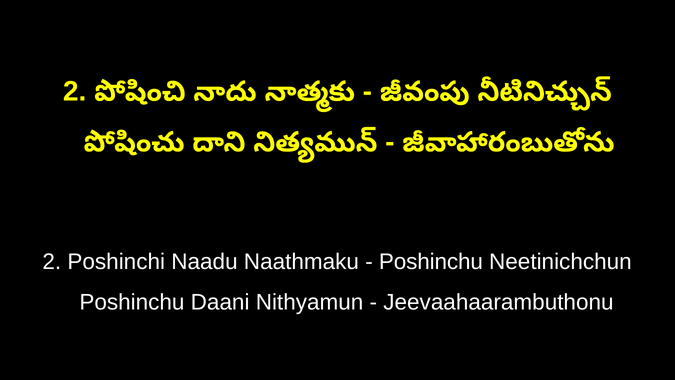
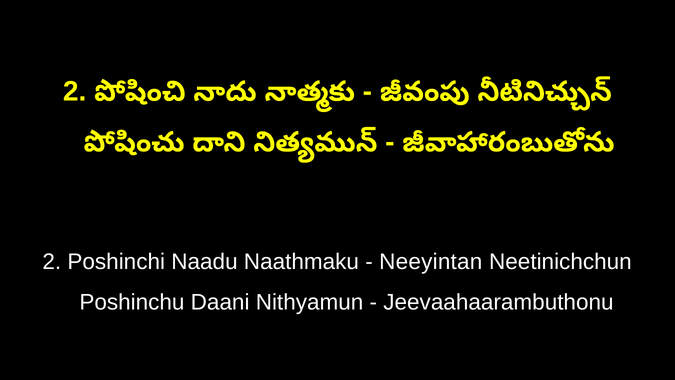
Poshinchu at (431, 261): Poshinchu -> Neeyintan
